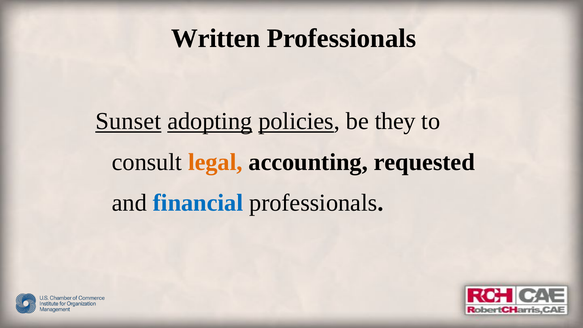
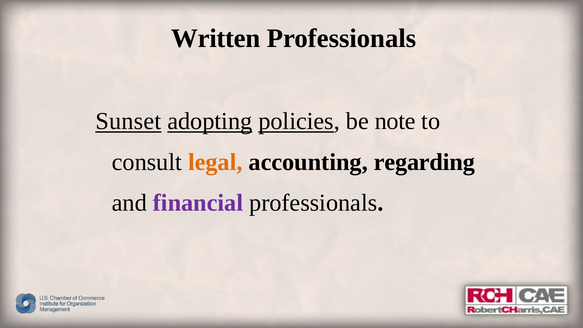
they: they -> note
requested: requested -> regarding
financial colour: blue -> purple
